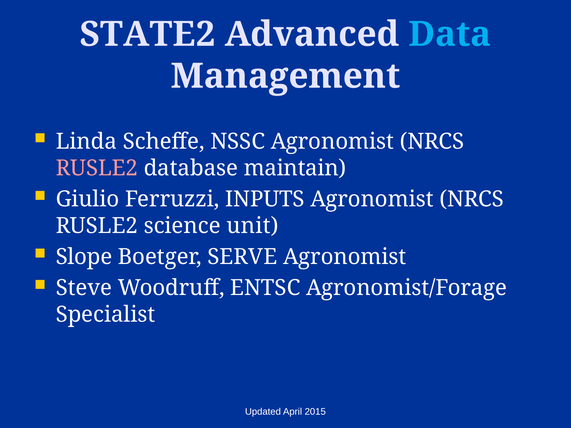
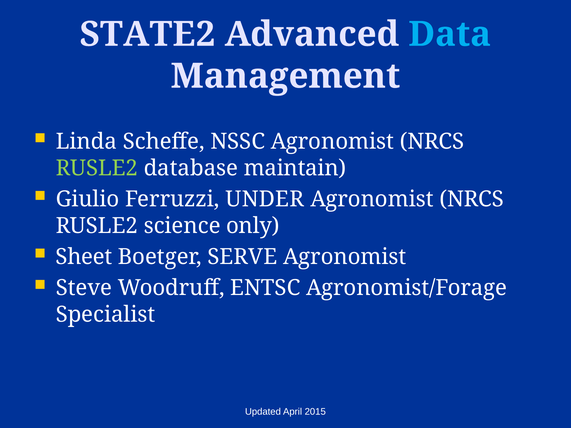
RUSLE2 at (97, 168) colour: pink -> light green
INPUTS: INPUTS -> UNDER
unit: unit -> only
Slope: Slope -> Sheet
